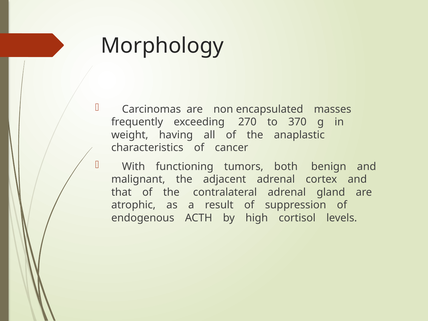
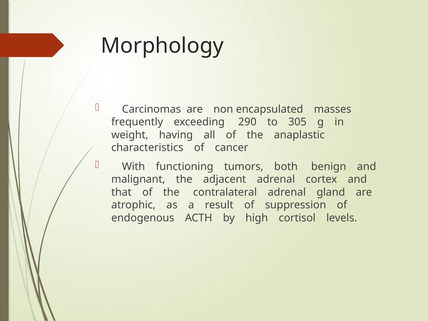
270: 270 -> 290
370: 370 -> 305
